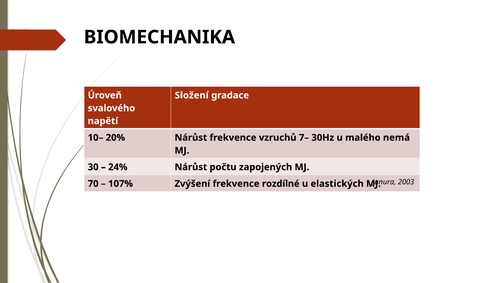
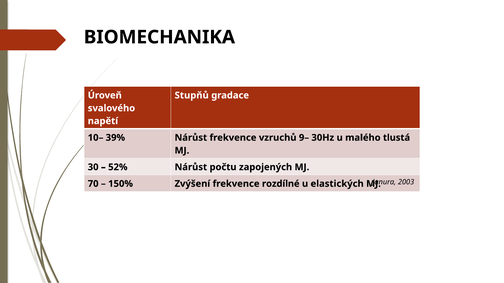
Složení: Složení -> Stupňů
20%: 20% -> 39%
7–: 7– -> 9–
nemá: nemá -> tlustá
24%: 24% -> 52%
107%: 107% -> 150%
